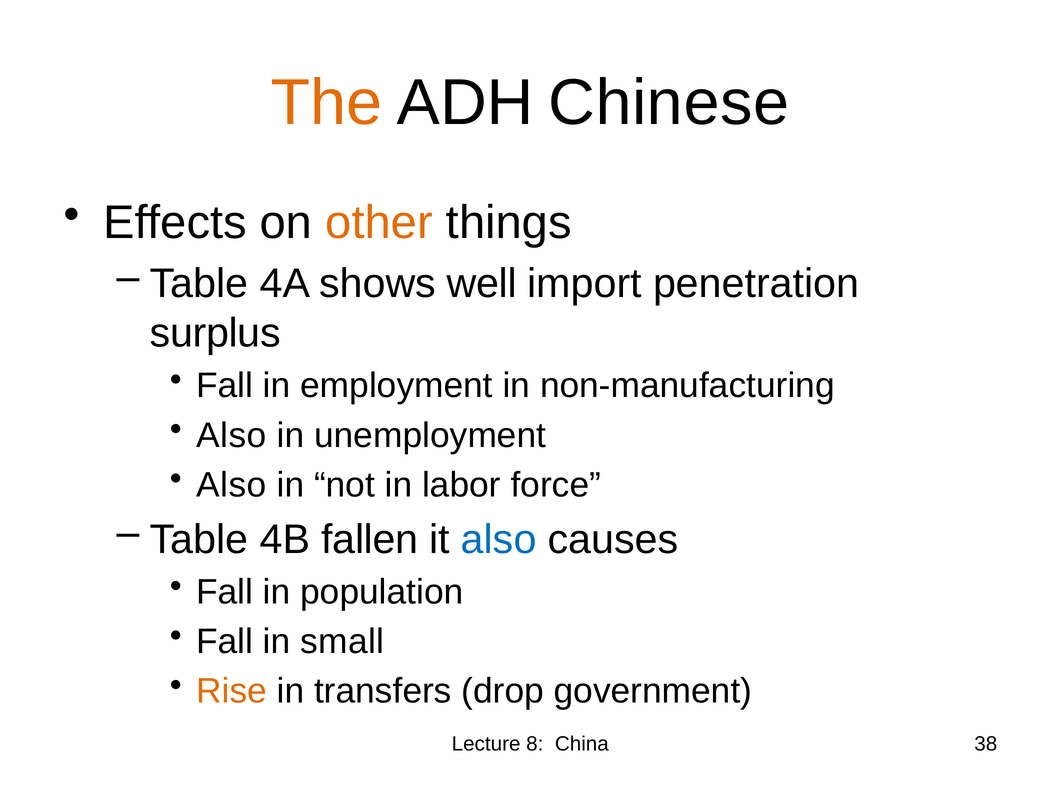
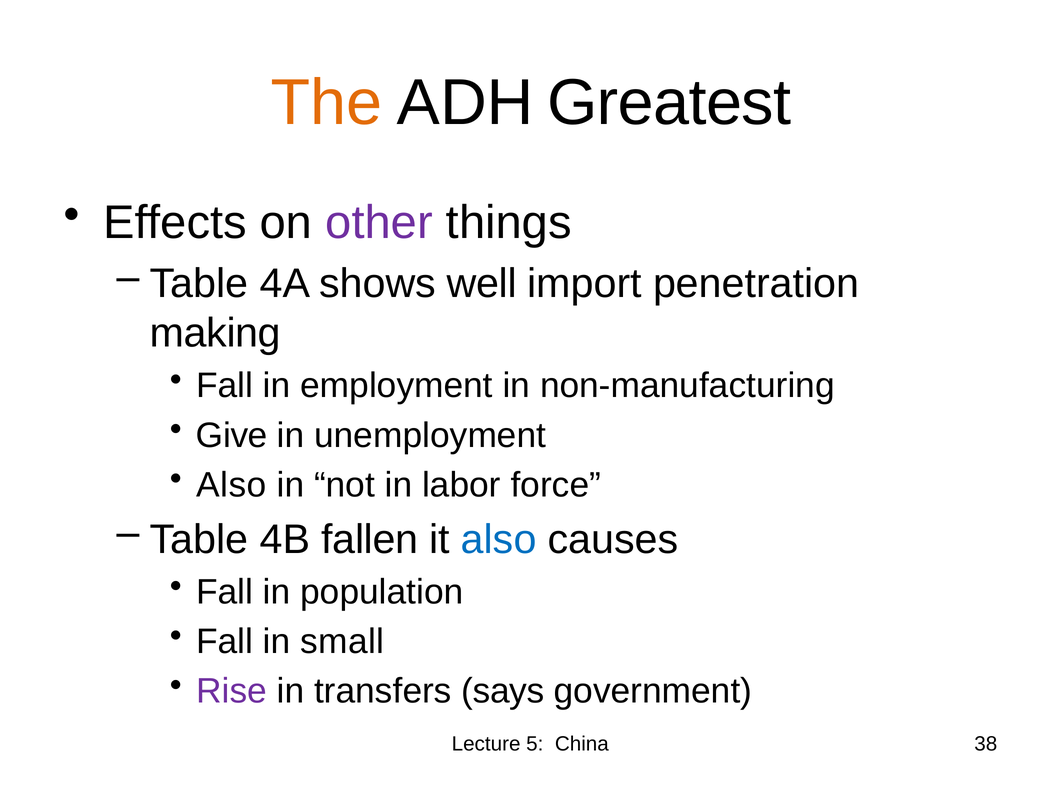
Chinese: Chinese -> Greatest
other colour: orange -> purple
surplus: surplus -> making
Also at (231, 435): Also -> Give
Rise colour: orange -> purple
drop: drop -> says
8: 8 -> 5
